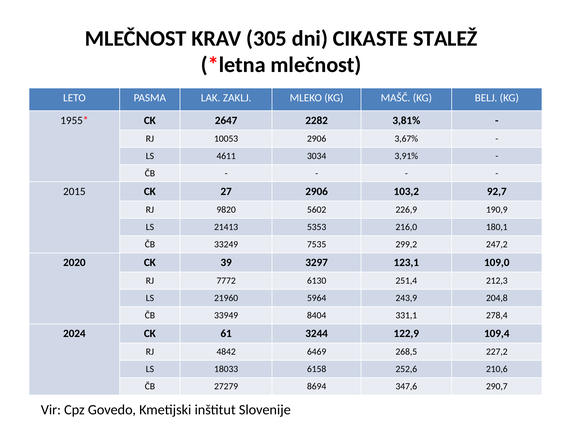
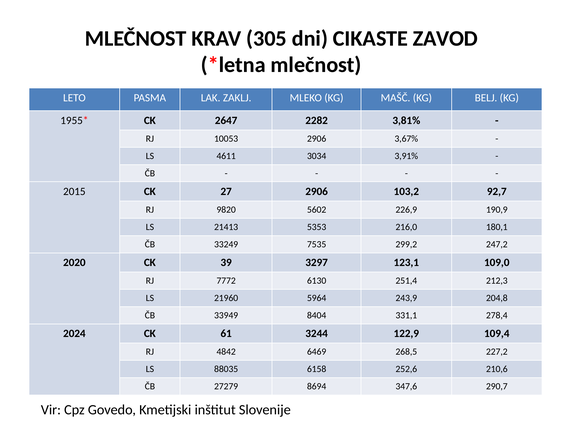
STALEŽ: STALEŽ -> ZAVOD
18033: 18033 -> 88035
